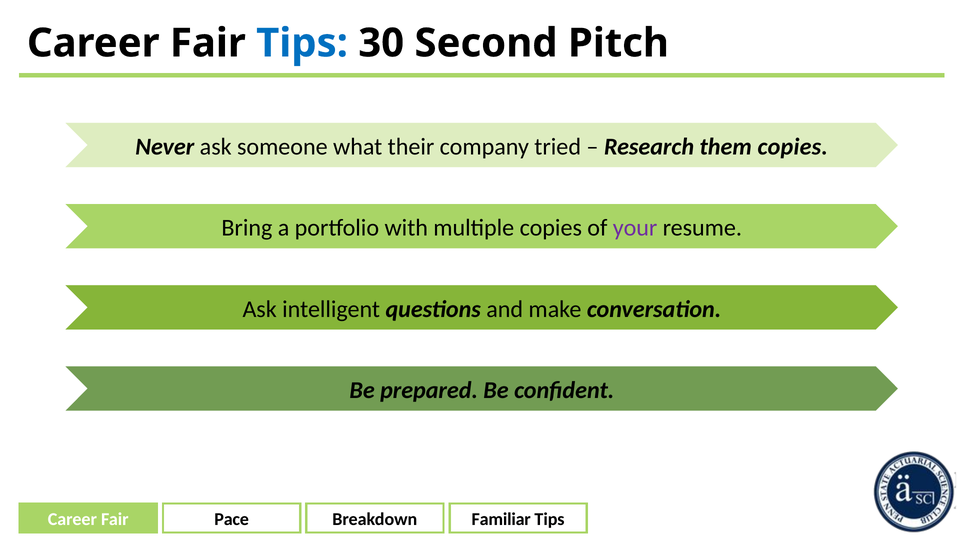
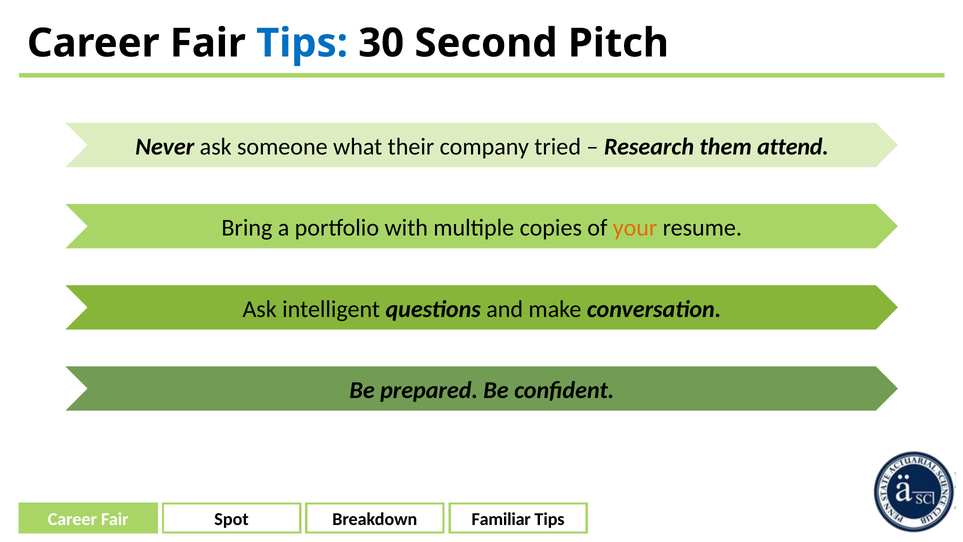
them copies: copies -> attend
your colour: purple -> orange
Pace: Pace -> Spot
